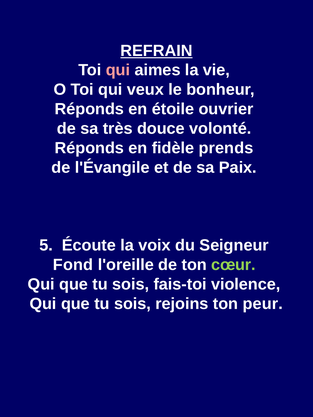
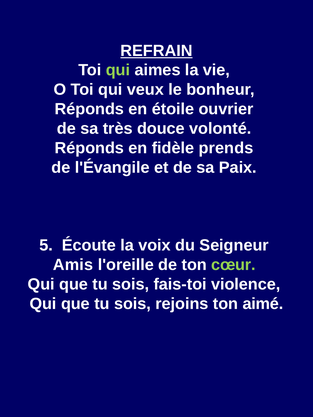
qui at (118, 70) colour: pink -> light green
Fond: Fond -> Amis
peur: peur -> aimé
